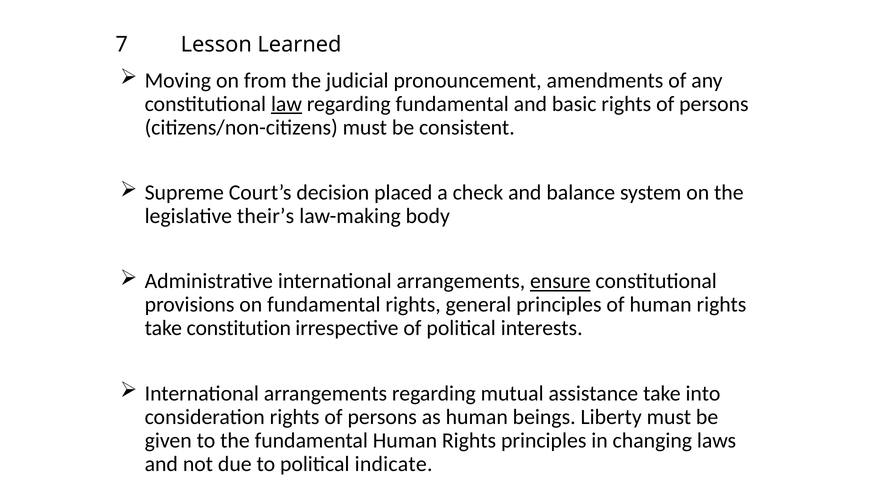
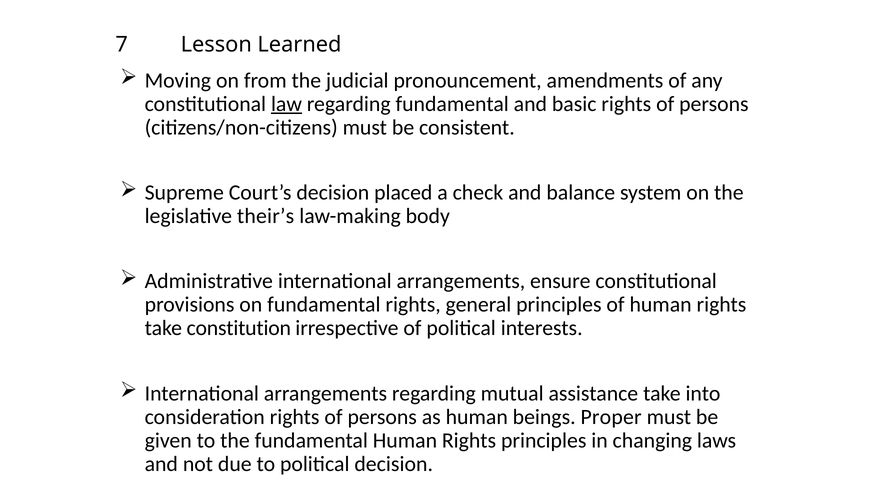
ensure underline: present -> none
Liberty: Liberty -> Proper
political indicate: indicate -> decision
